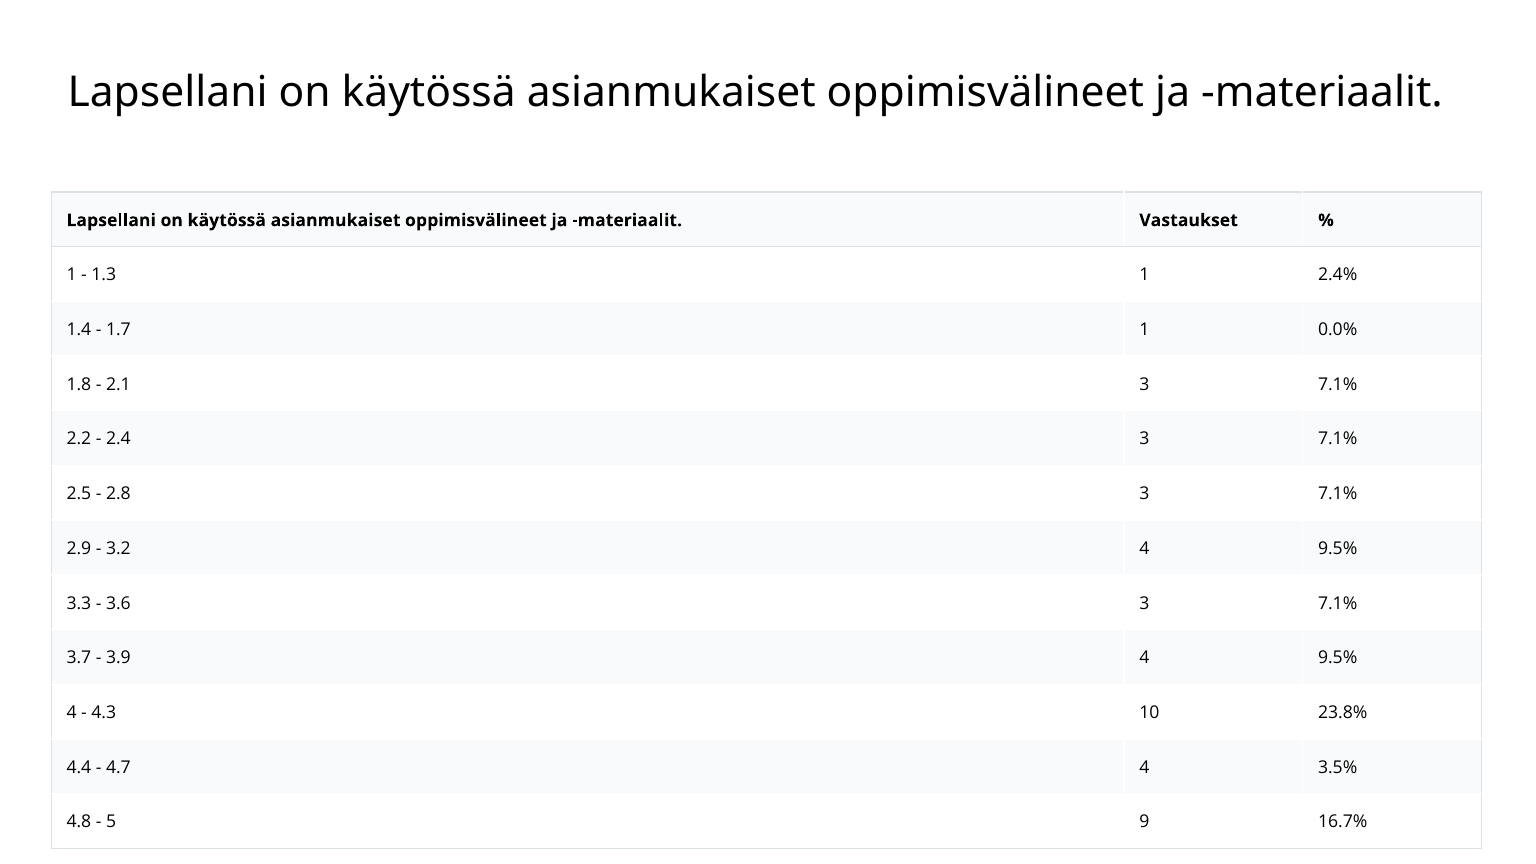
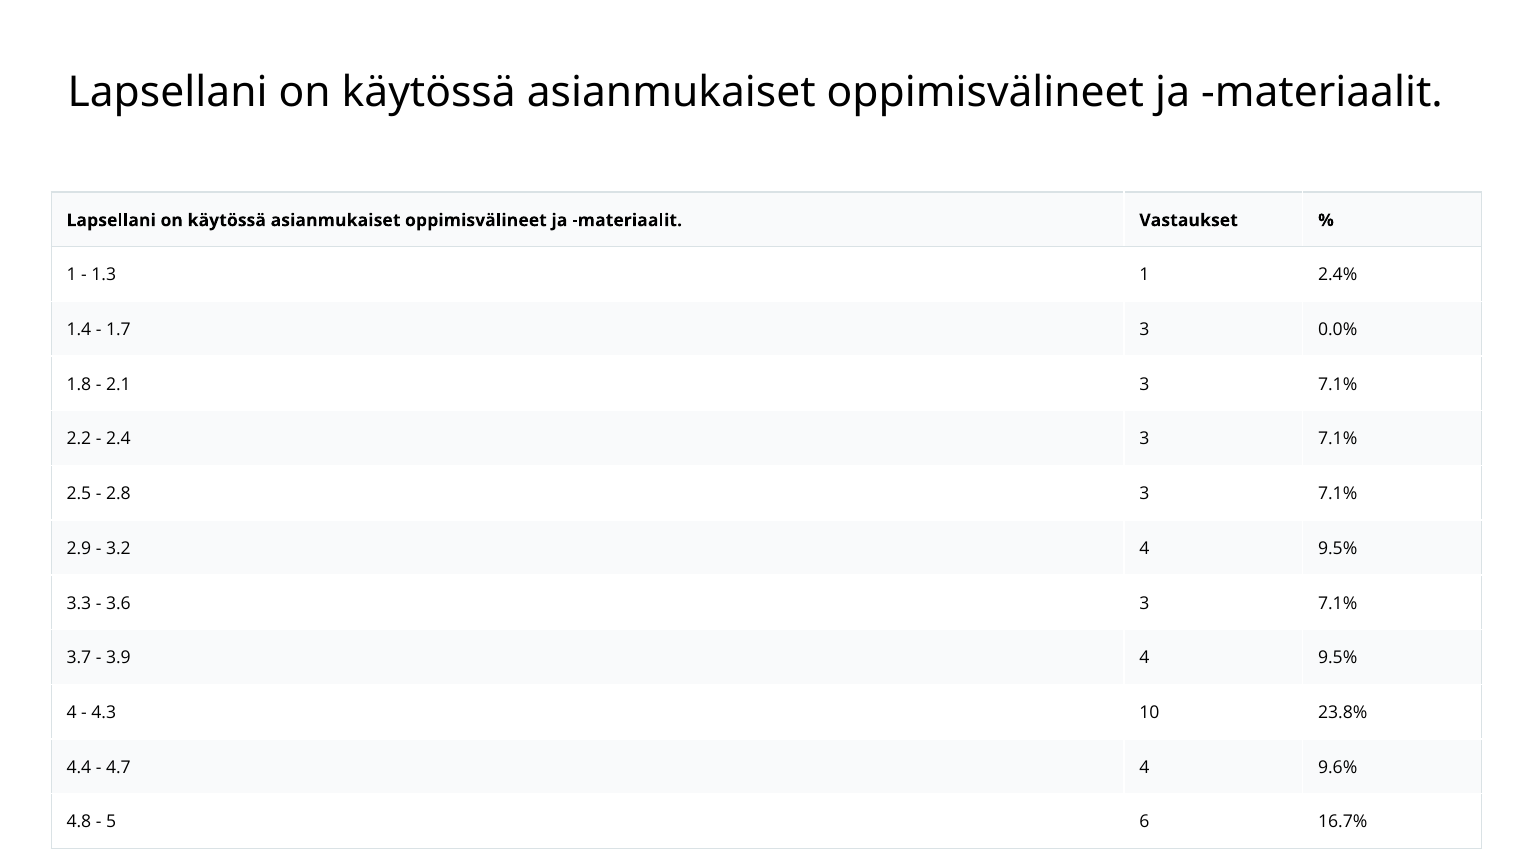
1.7 1: 1 -> 3
3.5%: 3.5% -> 9.6%
9: 9 -> 6
